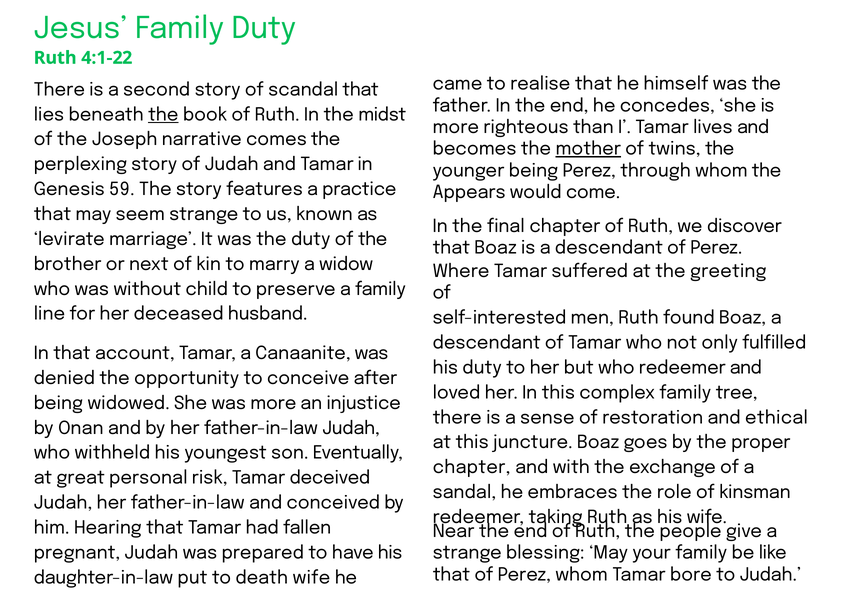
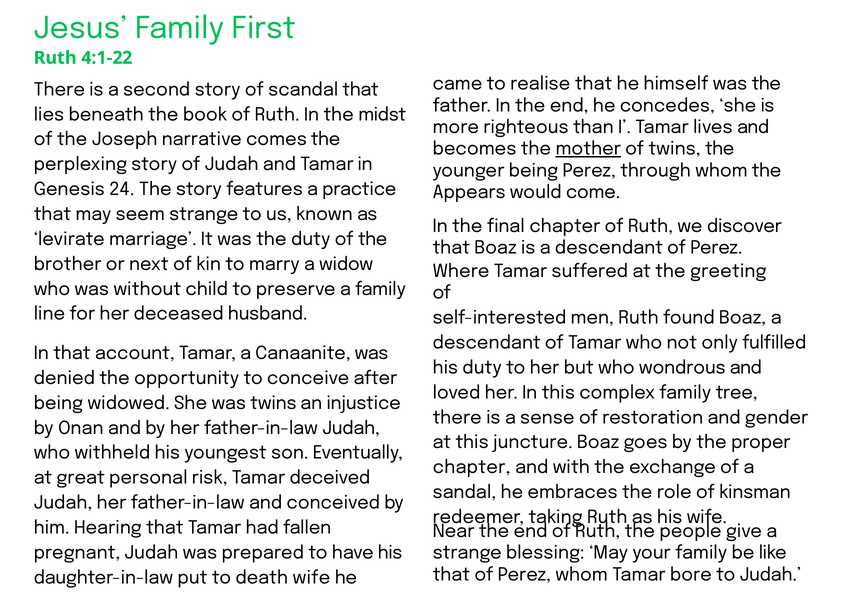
Family Duty: Duty -> First
the at (163, 115) underline: present -> none
59: 59 -> 24
who redeemer: redeemer -> wondrous
was more: more -> twins
ethical: ethical -> gender
